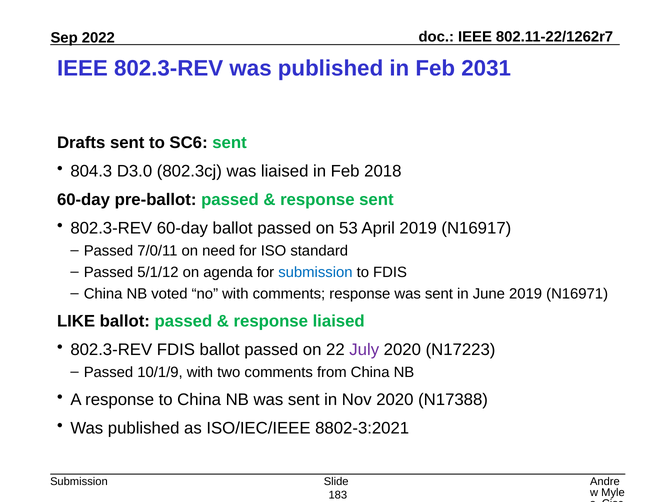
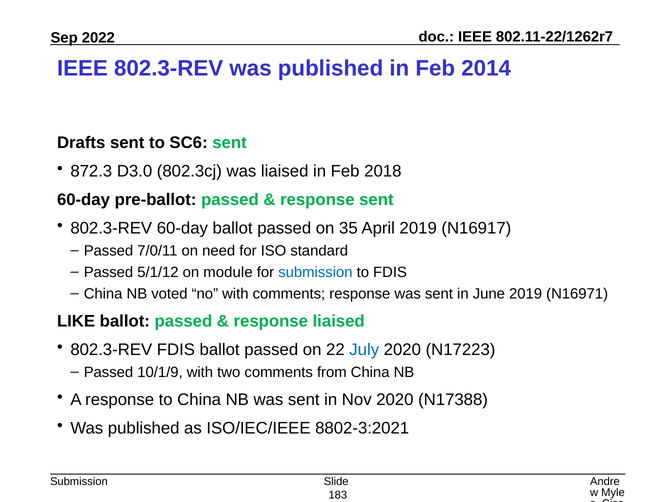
2031: 2031 -> 2014
804.3: 804.3 -> 872.3
53: 53 -> 35
agenda: agenda -> module
July colour: purple -> blue
